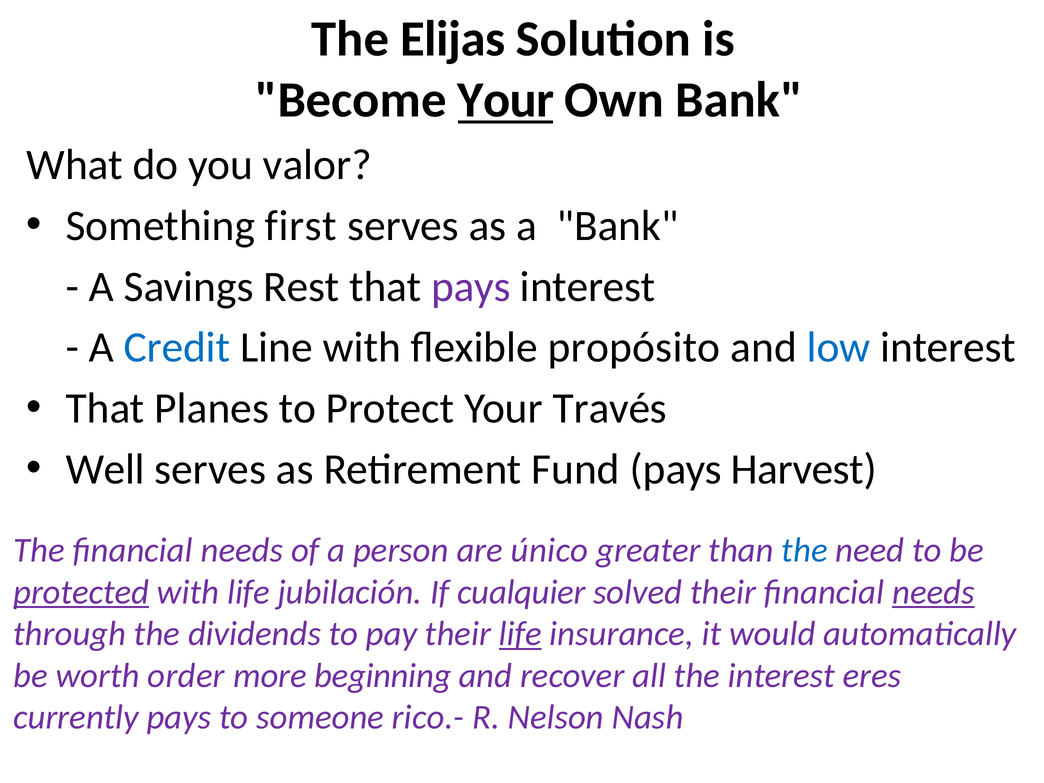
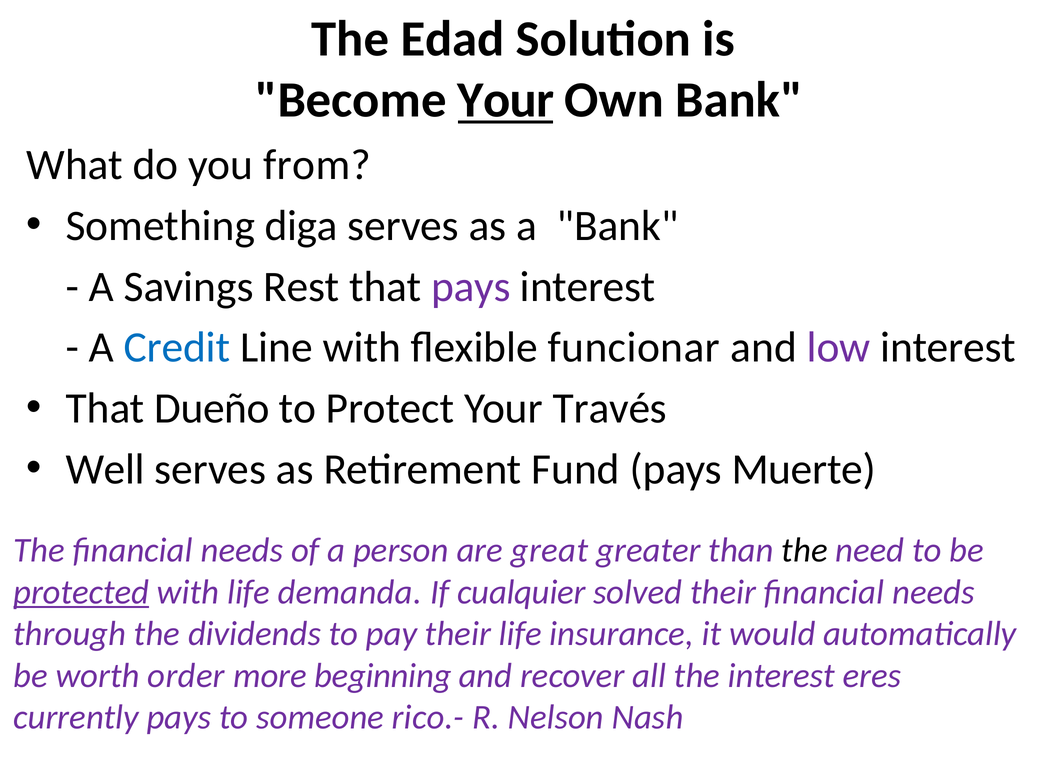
Elijas: Elijas -> Edad
valor: valor -> from
first: first -> diga
propósito: propósito -> funcionar
low colour: blue -> purple
Planes: Planes -> Dueño
Harvest: Harvest -> Muerte
único: único -> great
the at (805, 550) colour: blue -> black
jubilación: jubilación -> demanda
needs at (933, 592) underline: present -> none
life at (520, 634) underline: present -> none
